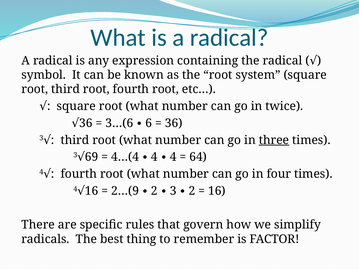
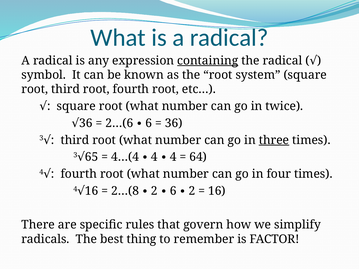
containing underline: none -> present
3…(6: 3…(6 -> 2…(6
69: 69 -> 65
2…(9: 2…(9 -> 2…(8
2 3: 3 -> 6
